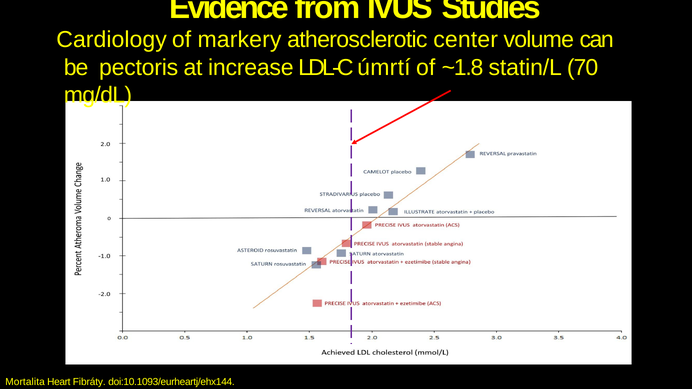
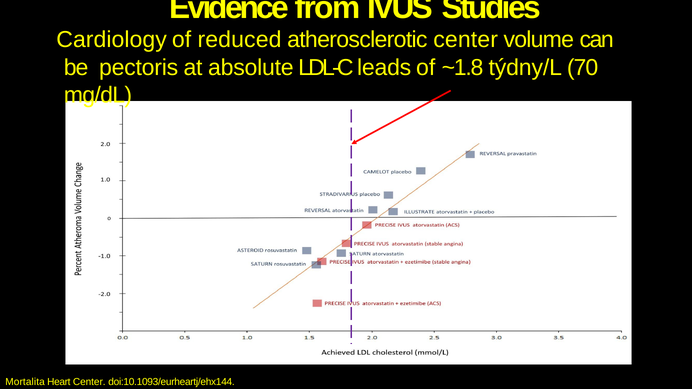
markery: markery -> reduced
increase: increase -> absolute
úmrtí: úmrtí -> leads
statin/L: statin/L -> týdny/L
Heart Fibráty: Fibráty -> Center
